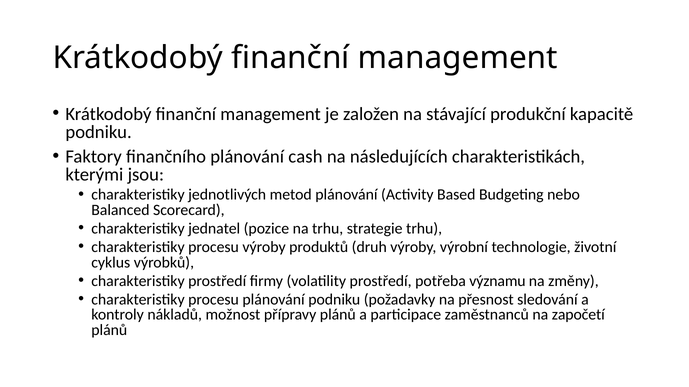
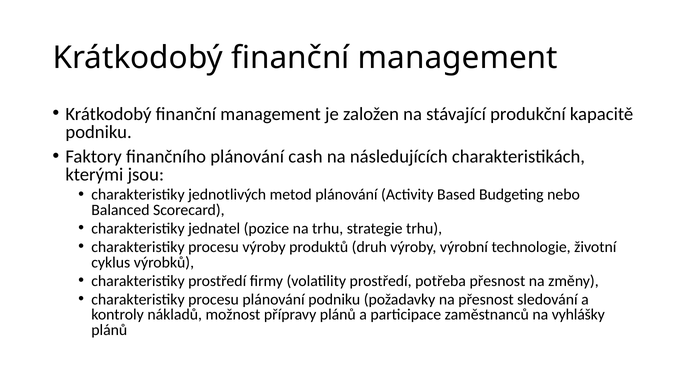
potřeba významu: významu -> přesnost
započetí: započetí -> vyhlášky
